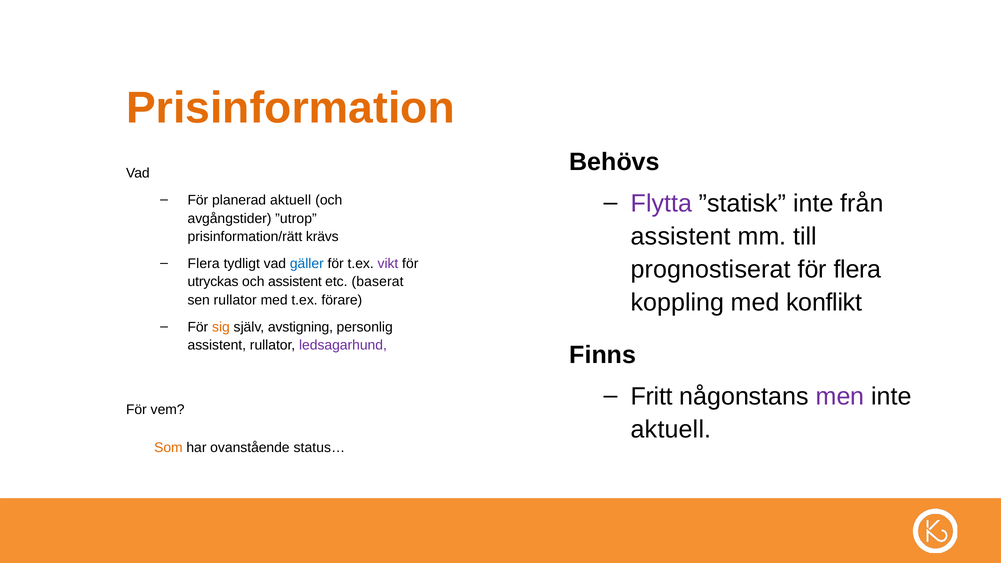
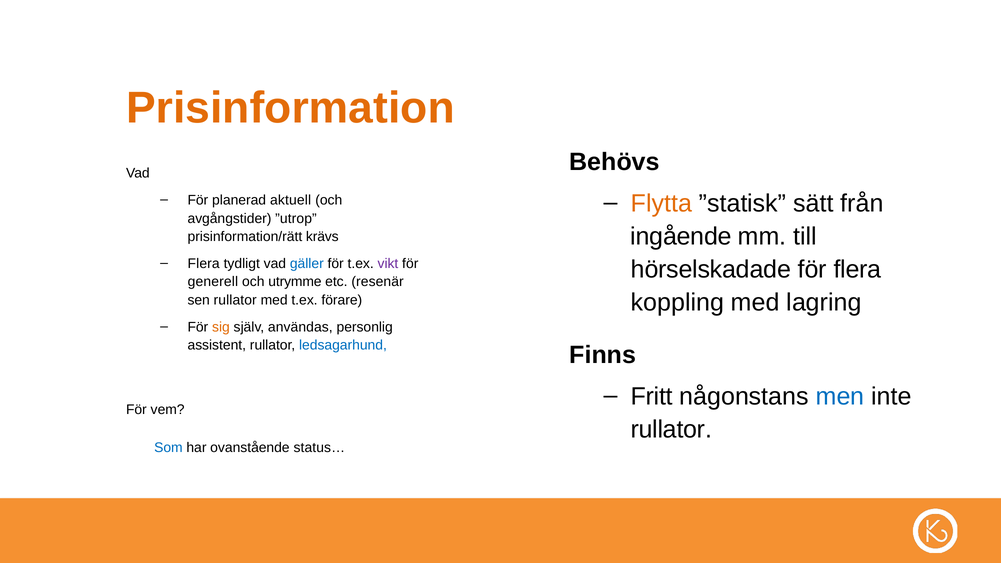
Flytta colour: purple -> orange
”statisk inte: inte -> sätt
assistent at (681, 236): assistent -> ingående
prognostiserat: prognostiserat -> hörselskadade
utryckas: utryckas -> generell
och assistent: assistent -> utrymme
baserat: baserat -> resenär
konflikt: konflikt -> lagring
avstigning: avstigning -> användas
ledsagarhund colour: purple -> blue
men colour: purple -> blue
aktuell at (671, 429): aktuell -> rullator
Som colour: orange -> blue
